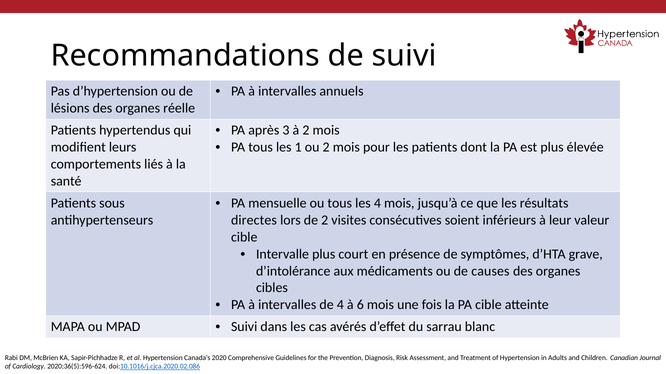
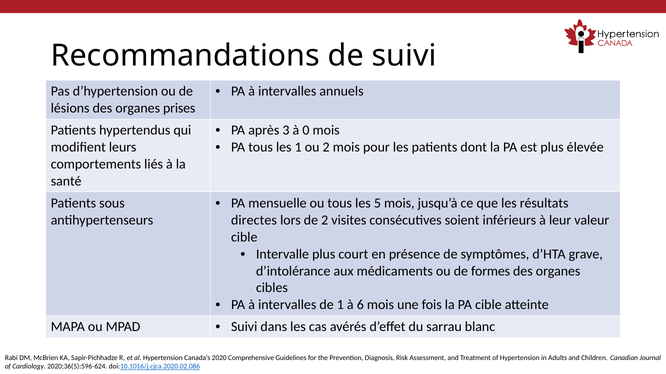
réelle: réelle -> prises
à 2: 2 -> 0
les 4: 4 -> 5
causes: causes -> formes
de 4: 4 -> 1
